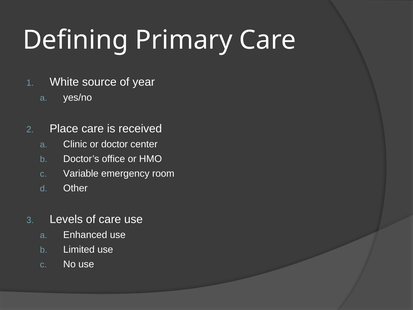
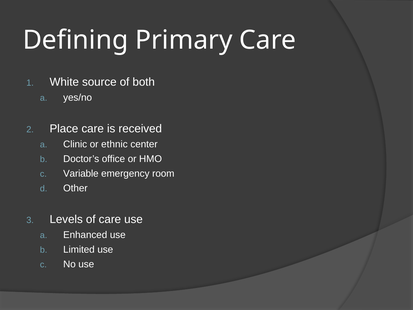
year: year -> both
doctor: doctor -> ethnic
